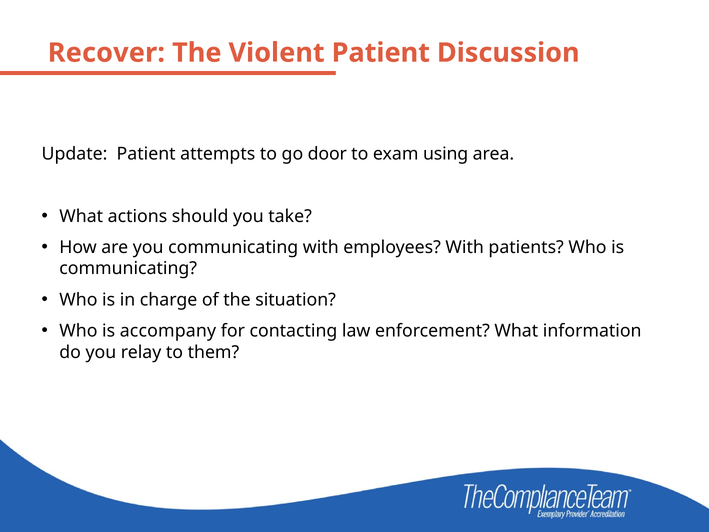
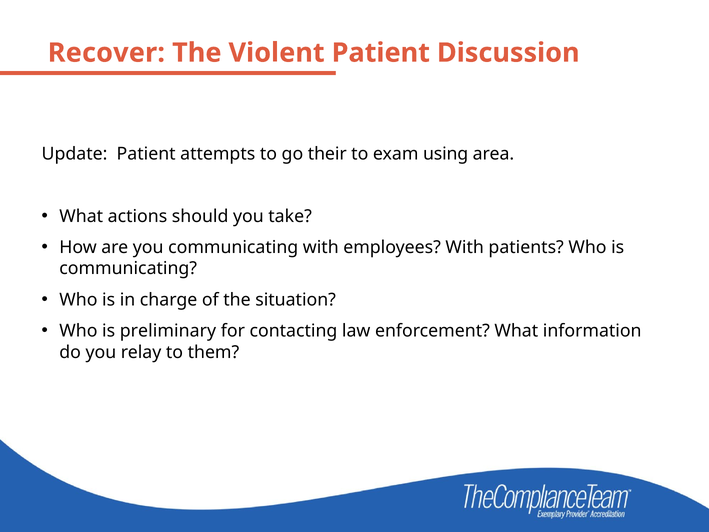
door: door -> their
accompany: accompany -> preliminary
